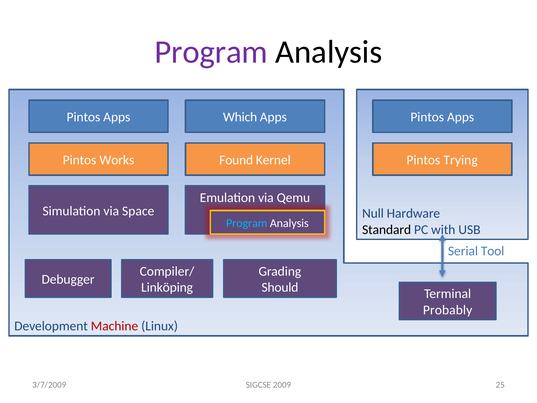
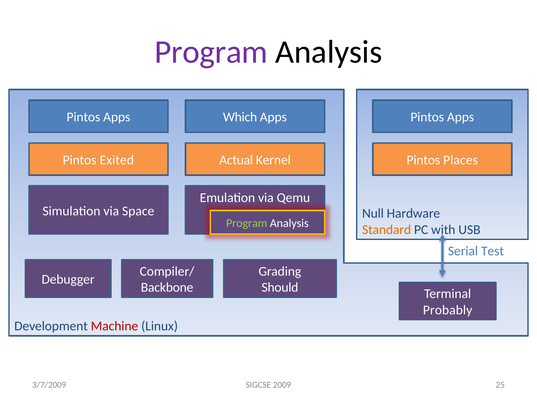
Works: Works -> Exited
Found: Found -> Actual
Trying: Trying -> Places
Program at (247, 223) colour: light blue -> light green
Standard colour: black -> orange
Tool: Tool -> Test
Linköping: Linköping -> Backbone
